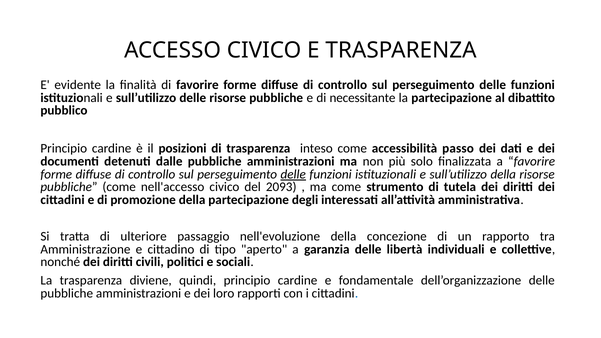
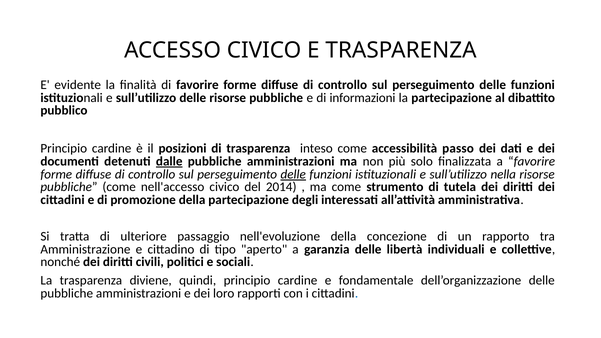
necessitante: necessitante -> informazioni
dalle underline: none -> present
sull’utilizzo della: della -> nella
2093: 2093 -> 2014
